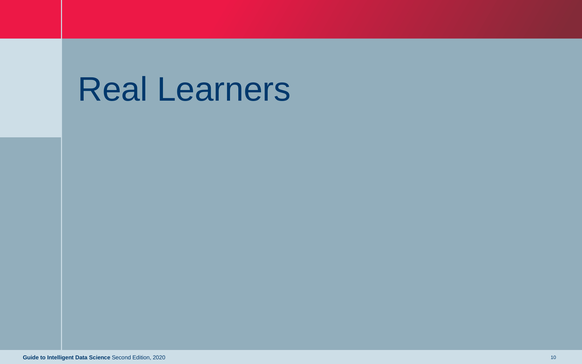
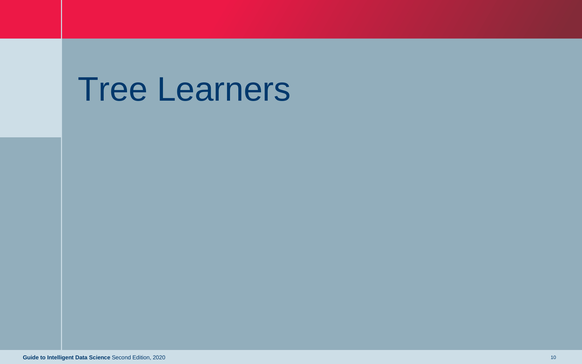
Real: Real -> Tree
